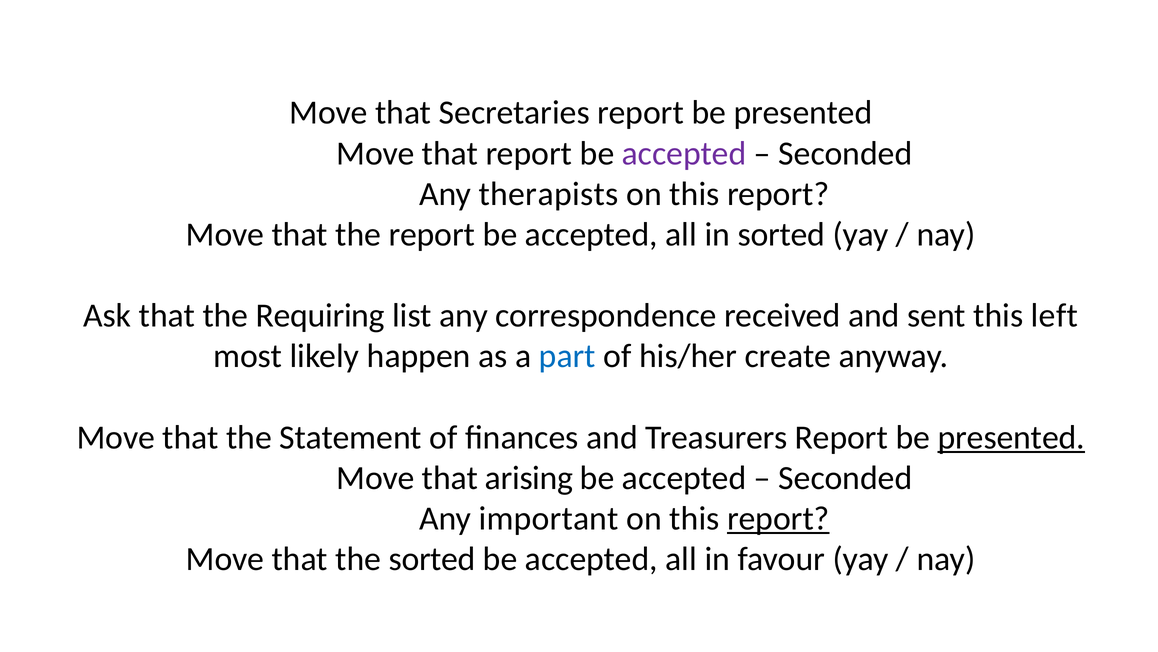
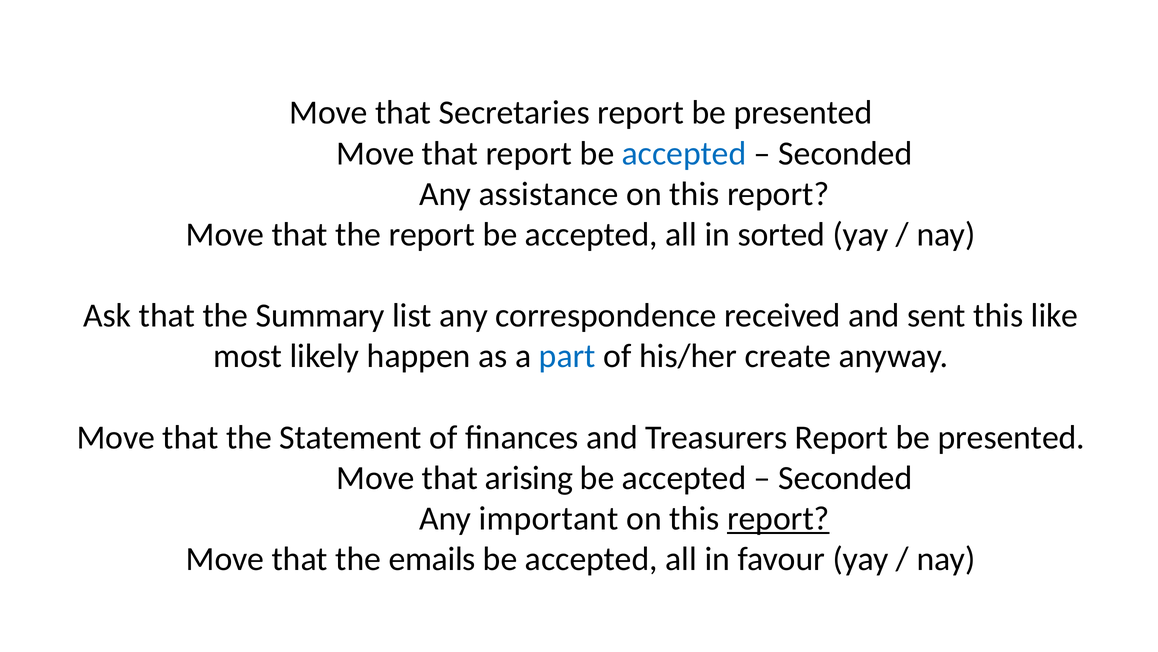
accepted at (684, 153) colour: purple -> blue
therapists: therapists -> assistance
Requiring: Requiring -> Summary
left: left -> like
presented at (1011, 437) underline: present -> none
the sorted: sorted -> emails
